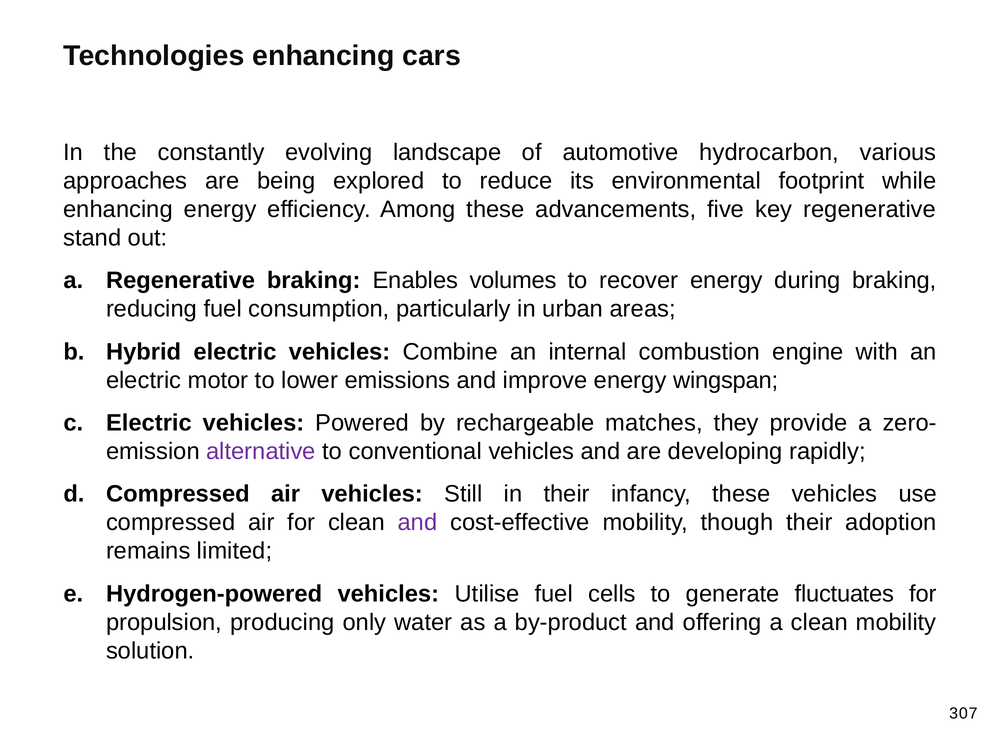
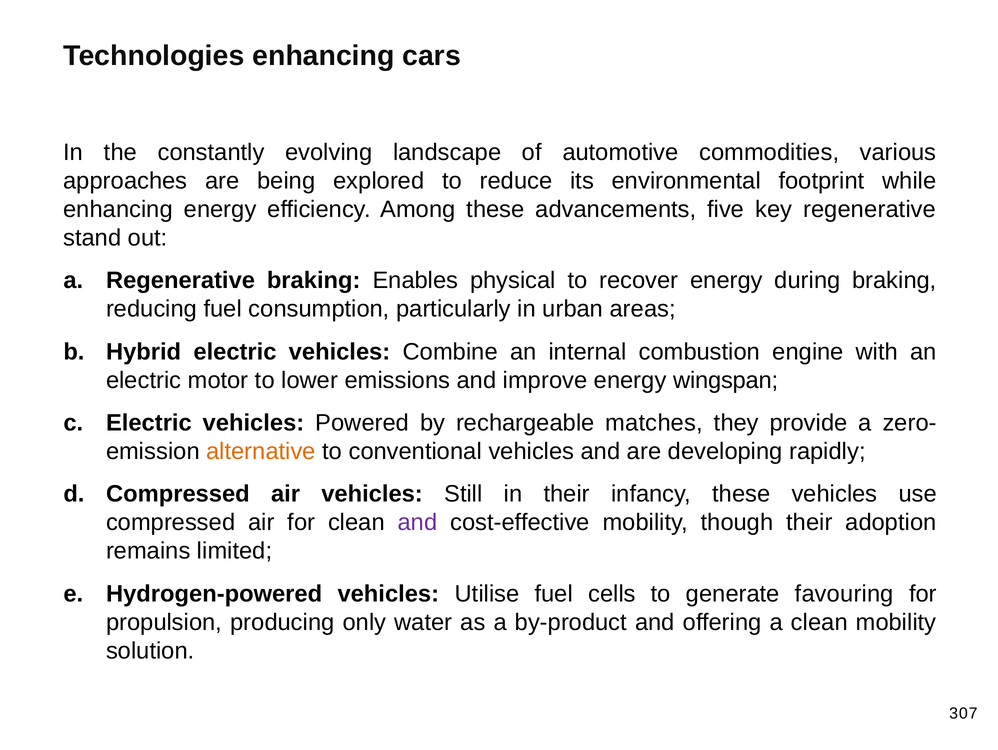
hydrocarbon: hydrocarbon -> commodities
volumes: volumes -> physical
alternative colour: purple -> orange
fluctuates: fluctuates -> favouring
